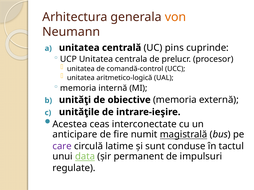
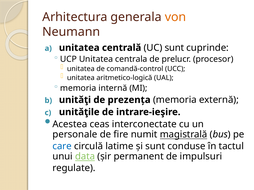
UC pins: pins -> sunt
obiective: obiective -> prezenţa
anticipare: anticipare -> personale
care colour: purple -> blue
